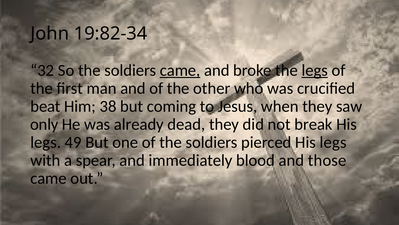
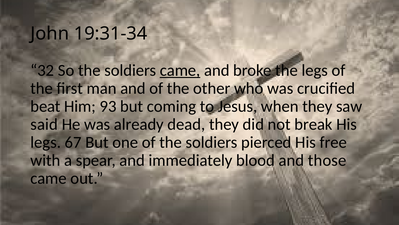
19:82-34: 19:82-34 -> 19:31-34
legs at (315, 70) underline: present -> none
38: 38 -> 93
only: only -> said
49: 49 -> 67
pierced His legs: legs -> free
